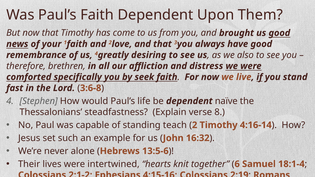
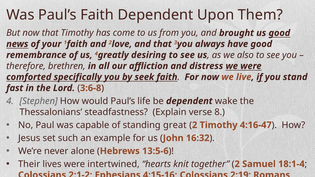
naïve: naïve -> wake
teach: teach -> great
4:16-14: 4:16-14 -> 4:16-47
6 at (237, 164): 6 -> 2
